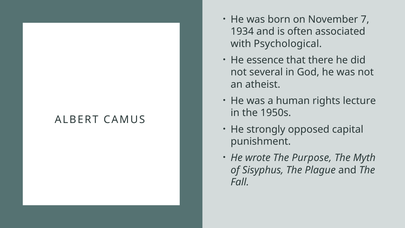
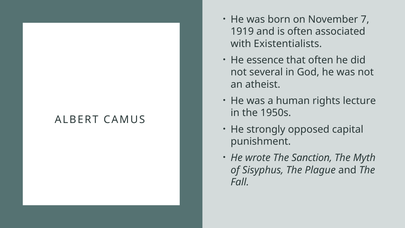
1934: 1934 -> 1919
Psychological: Psychological -> Existentialists
that there: there -> often
Purpose: Purpose -> Sanction
